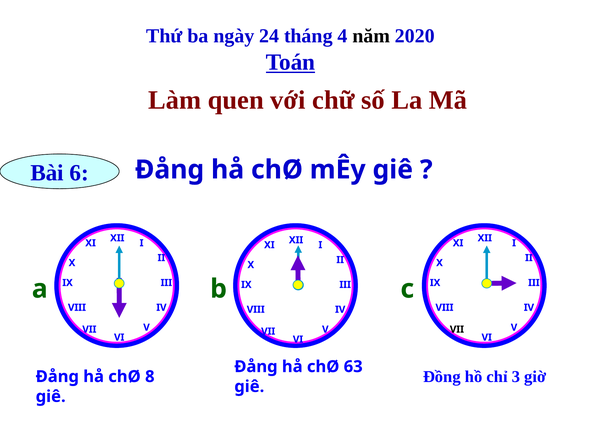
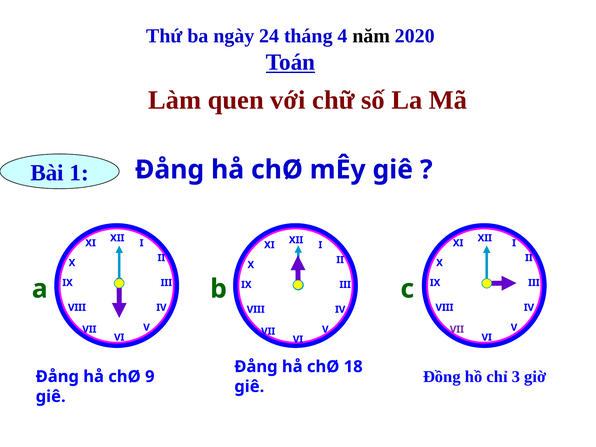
6: 6 -> 1
VII at (457, 329) colour: black -> purple
63: 63 -> 18
8: 8 -> 9
